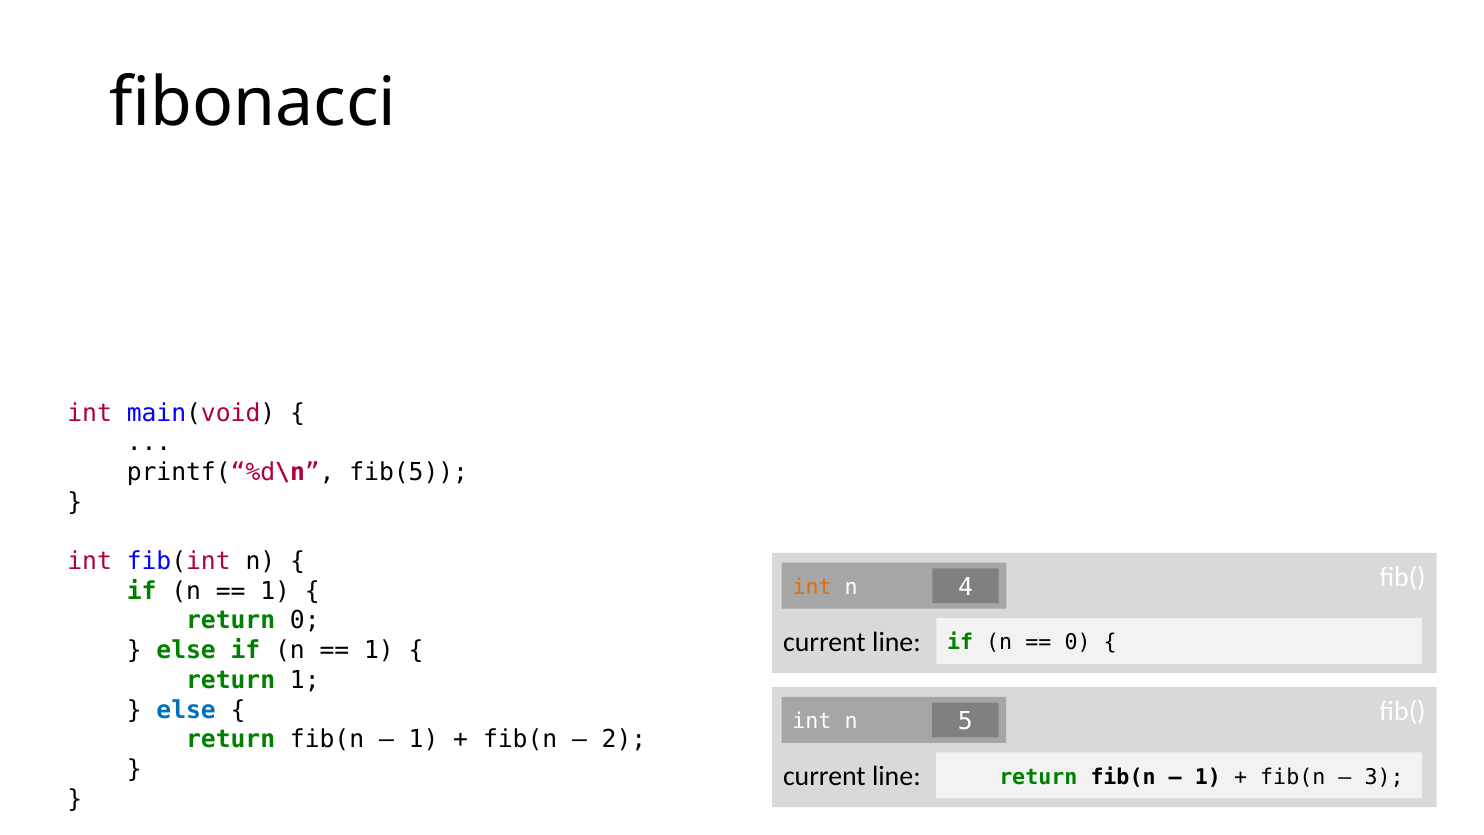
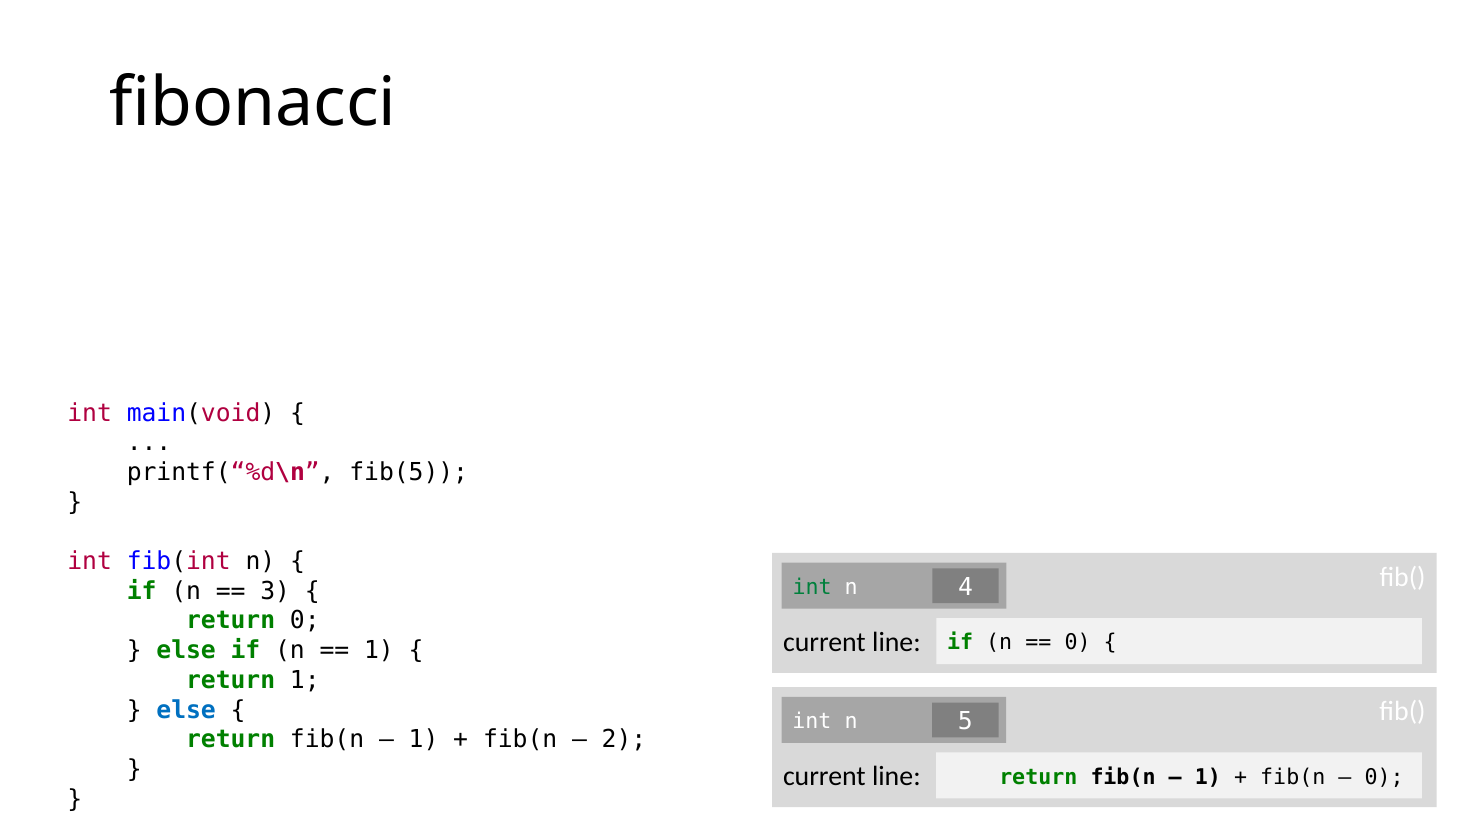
int at (812, 587) colour: orange -> green
1 at (275, 591): 1 -> 3
3 at (1384, 777): 3 -> 0
